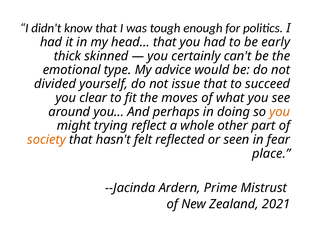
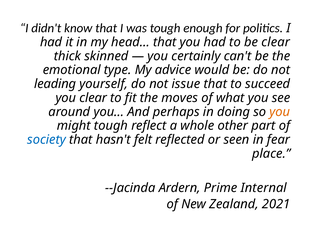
be early: early -> clear
divided: divided -> leading
might trying: trying -> tough
society colour: orange -> blue
Mistrust: Mistrust -> Internal
